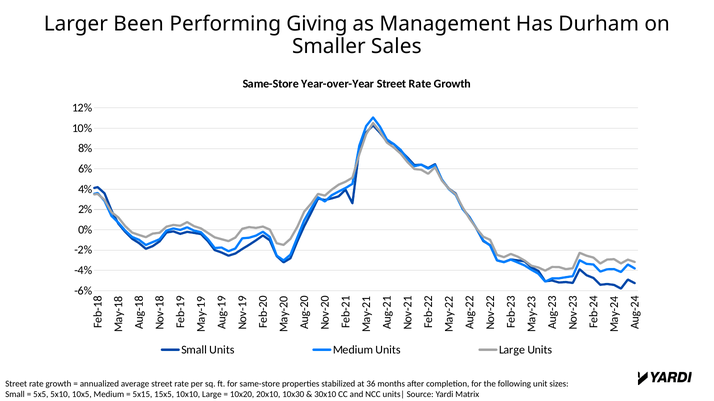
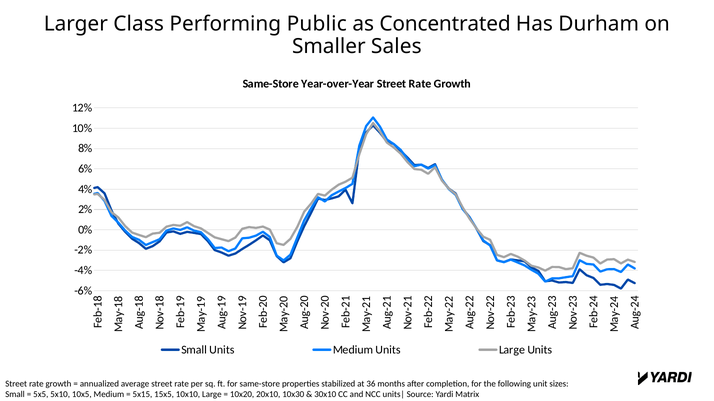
Been: Been -> Class
Giving: Giving -> Public
Management: Management -> Concentrated
